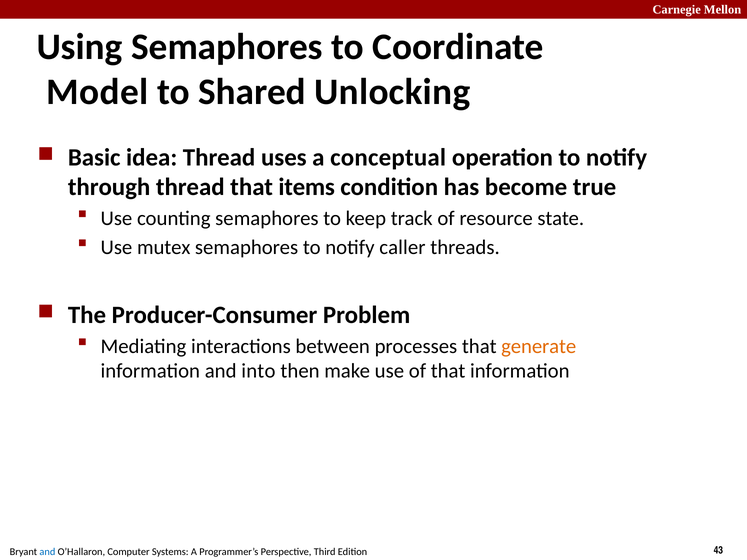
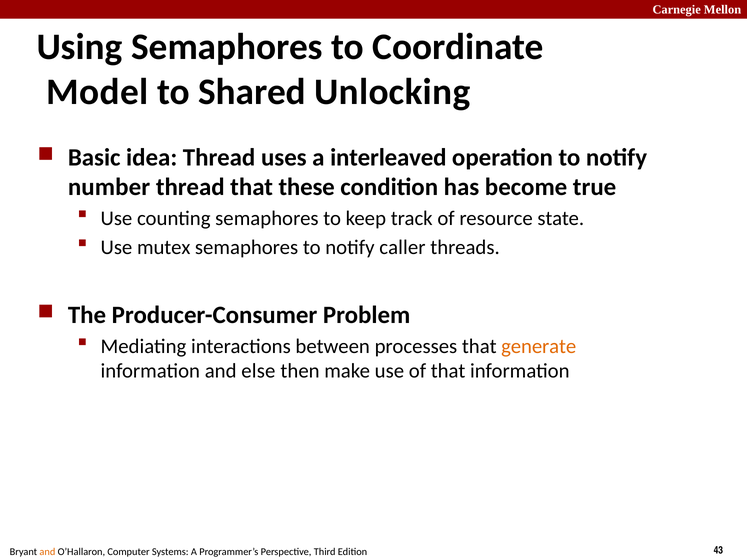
conceptual: conceptual -> interleaved
through: through -> number
items: items -> these
into: into -> else
and at (47, 552) colour: blue -> orange
